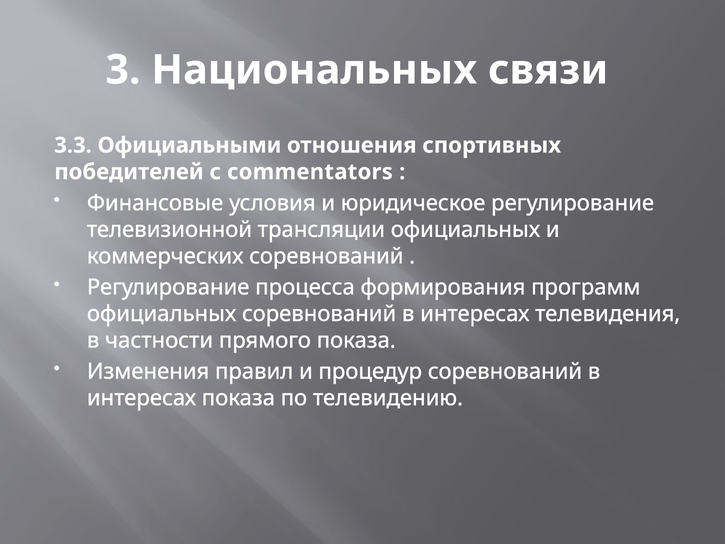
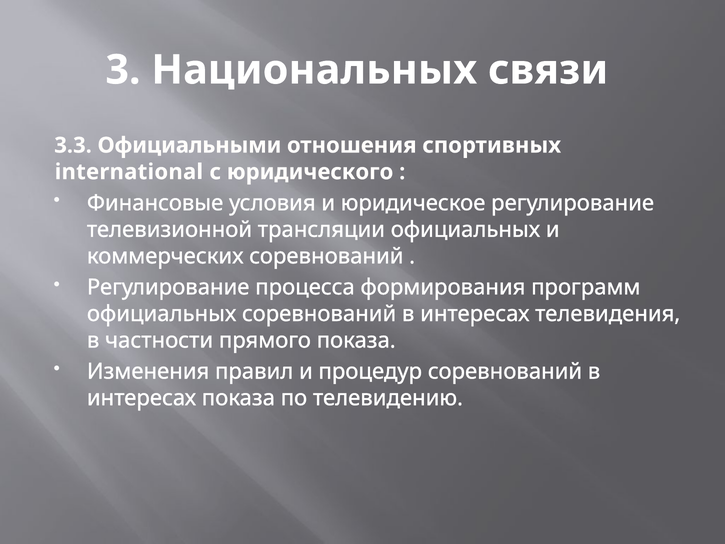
победителей: победителей -> international
commentators: commentators -> юридического
